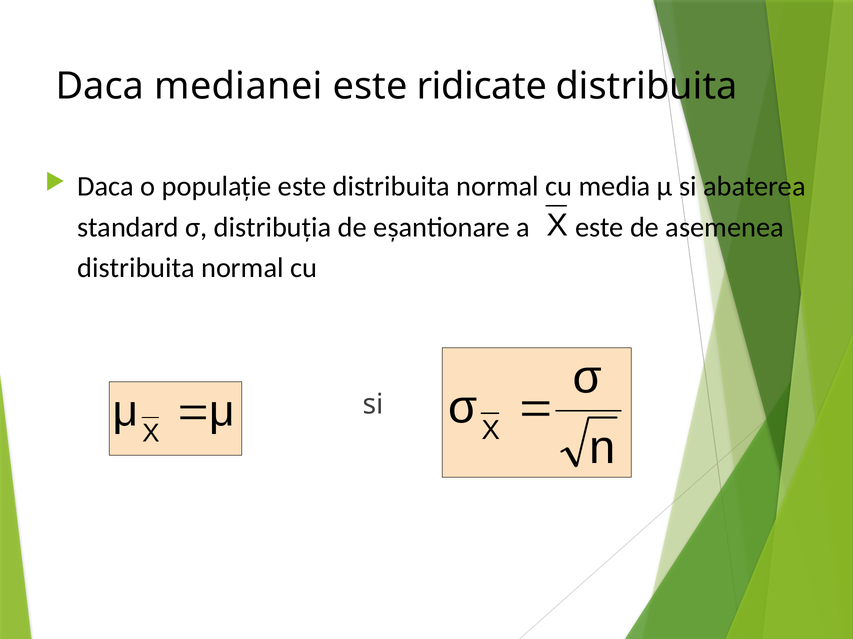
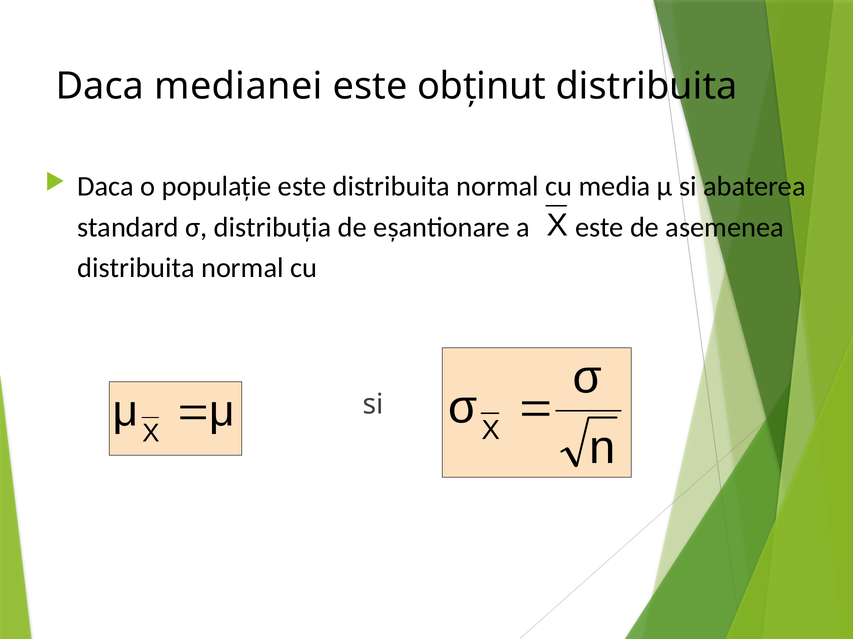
ridicate: ridicate -> obținut
